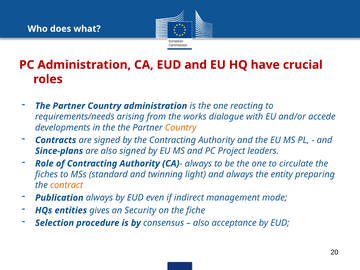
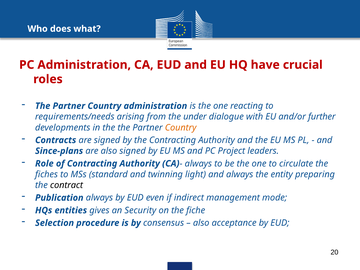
works: works -> under
accede: accede -> further
contract colour: orange -> black
